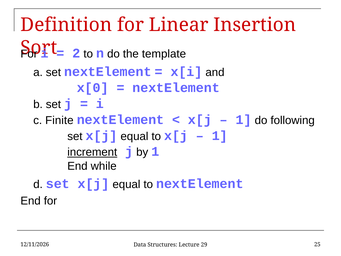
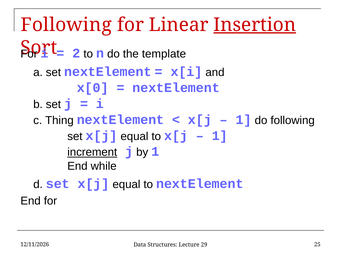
Definition at (66, 25): Definition -> Following
Insertion underline: none -> present
Finite: Finite -> Thing
